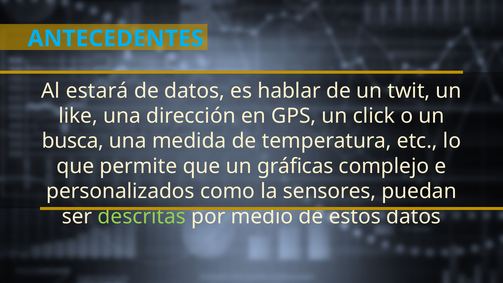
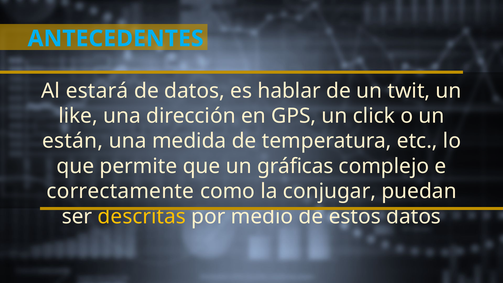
busca: busca -> están
personalizados: personalizados -> correctamente
sensores: sensores -> conjugar
descritas colour: light green -> yellow
